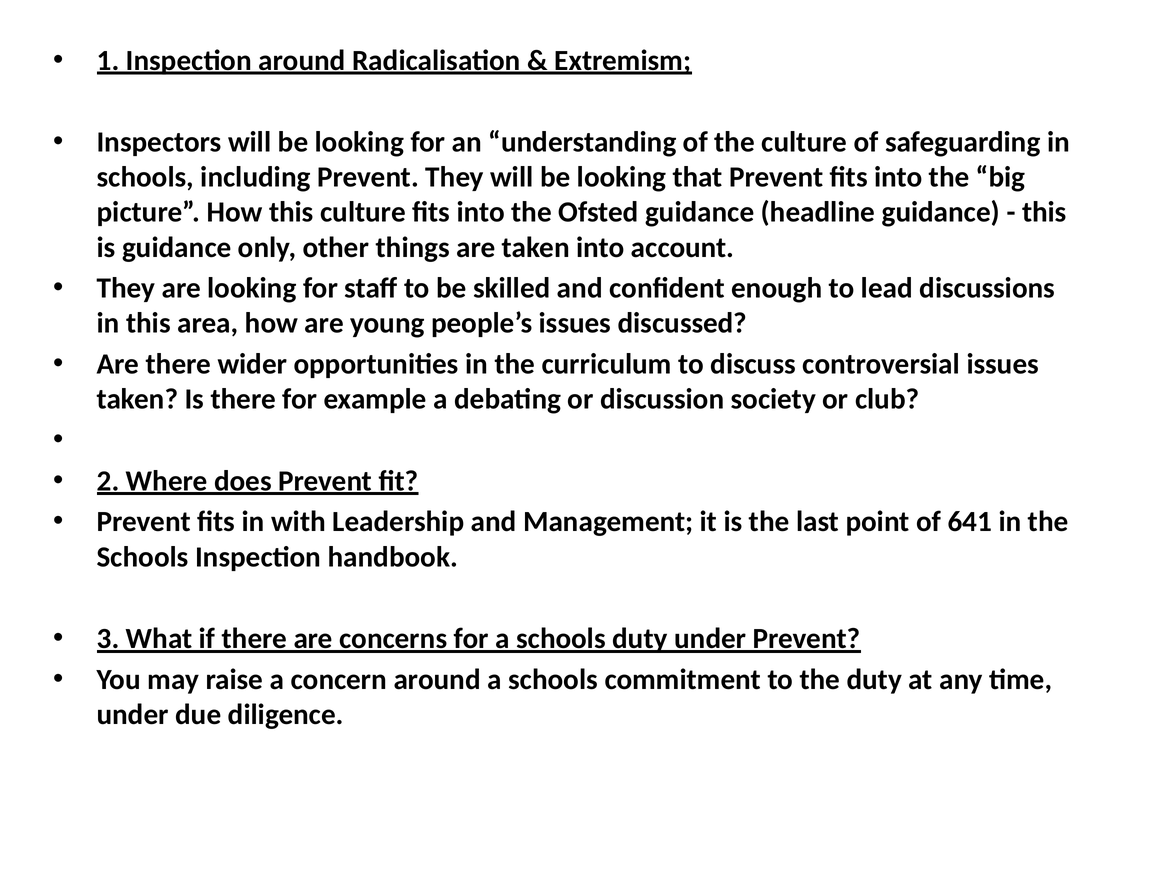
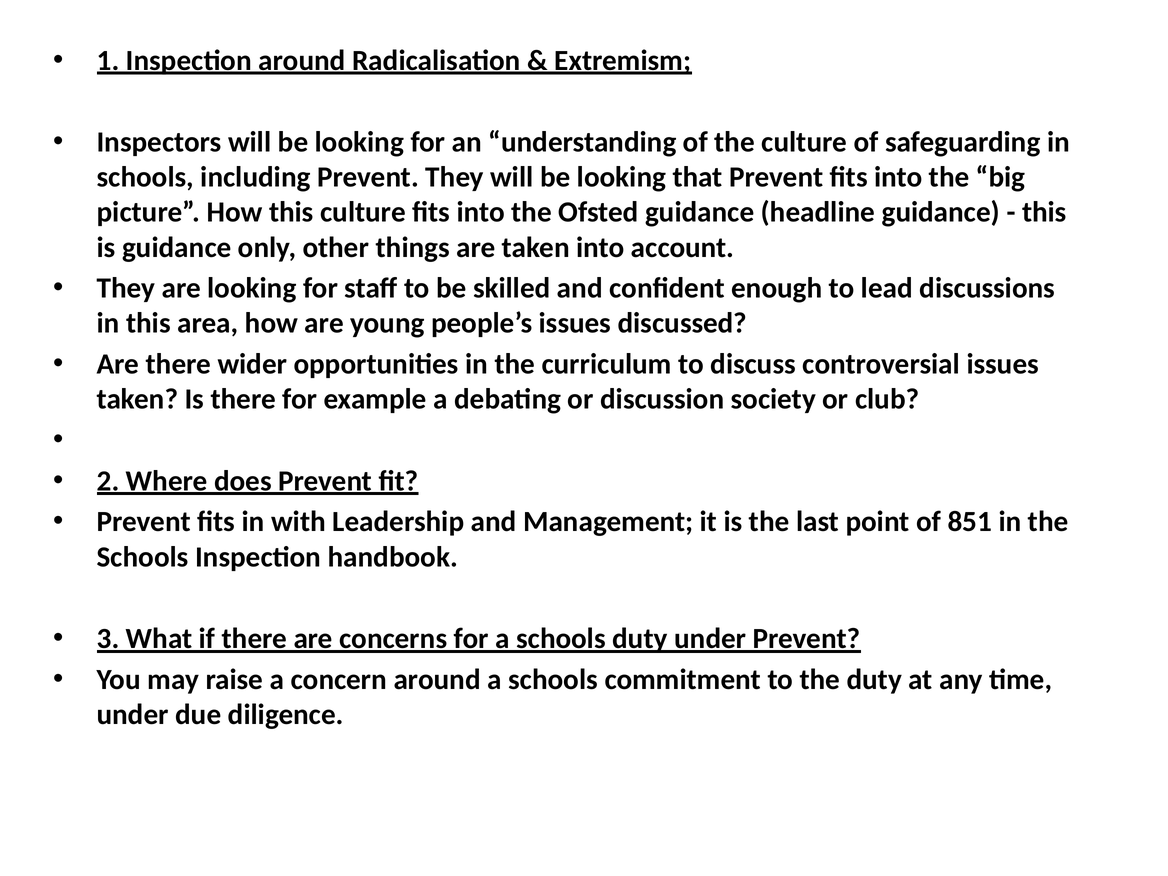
641: 641 -> 851
